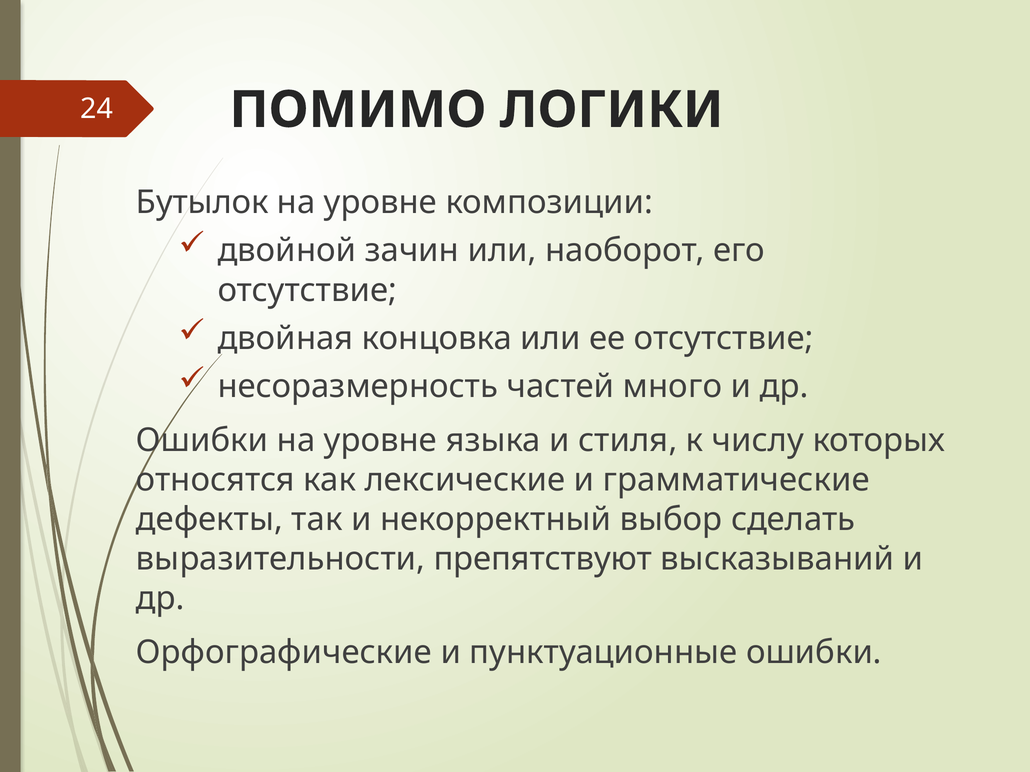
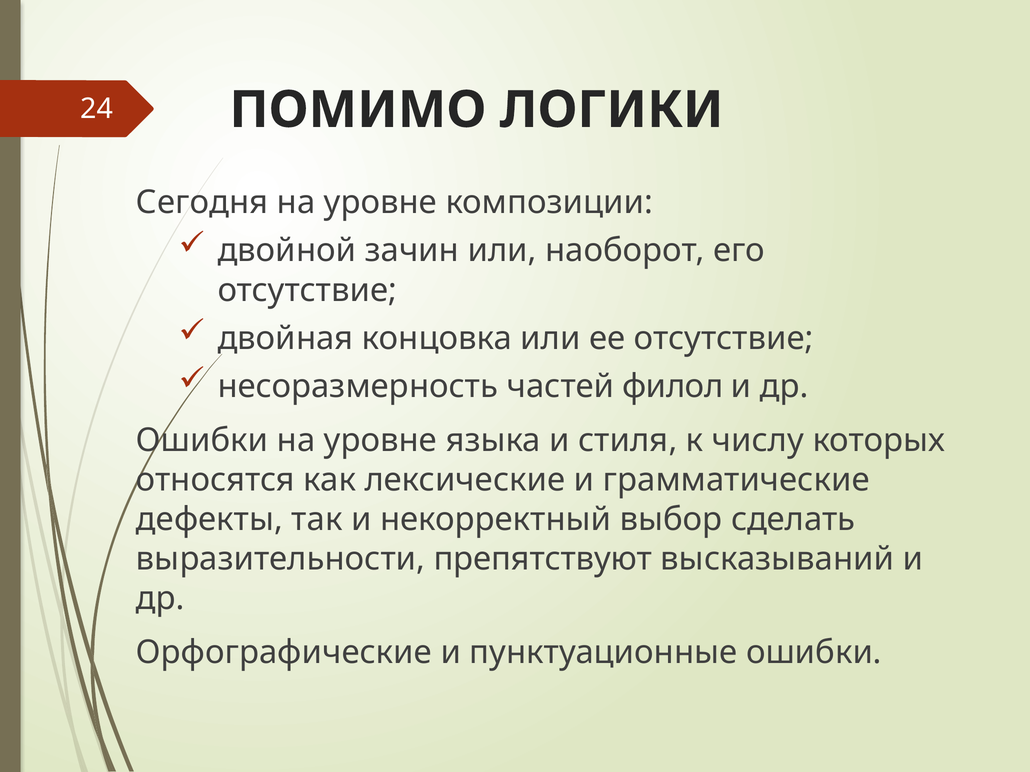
Бутылок: Бутылок -> Сегодня
много: много -> филол
